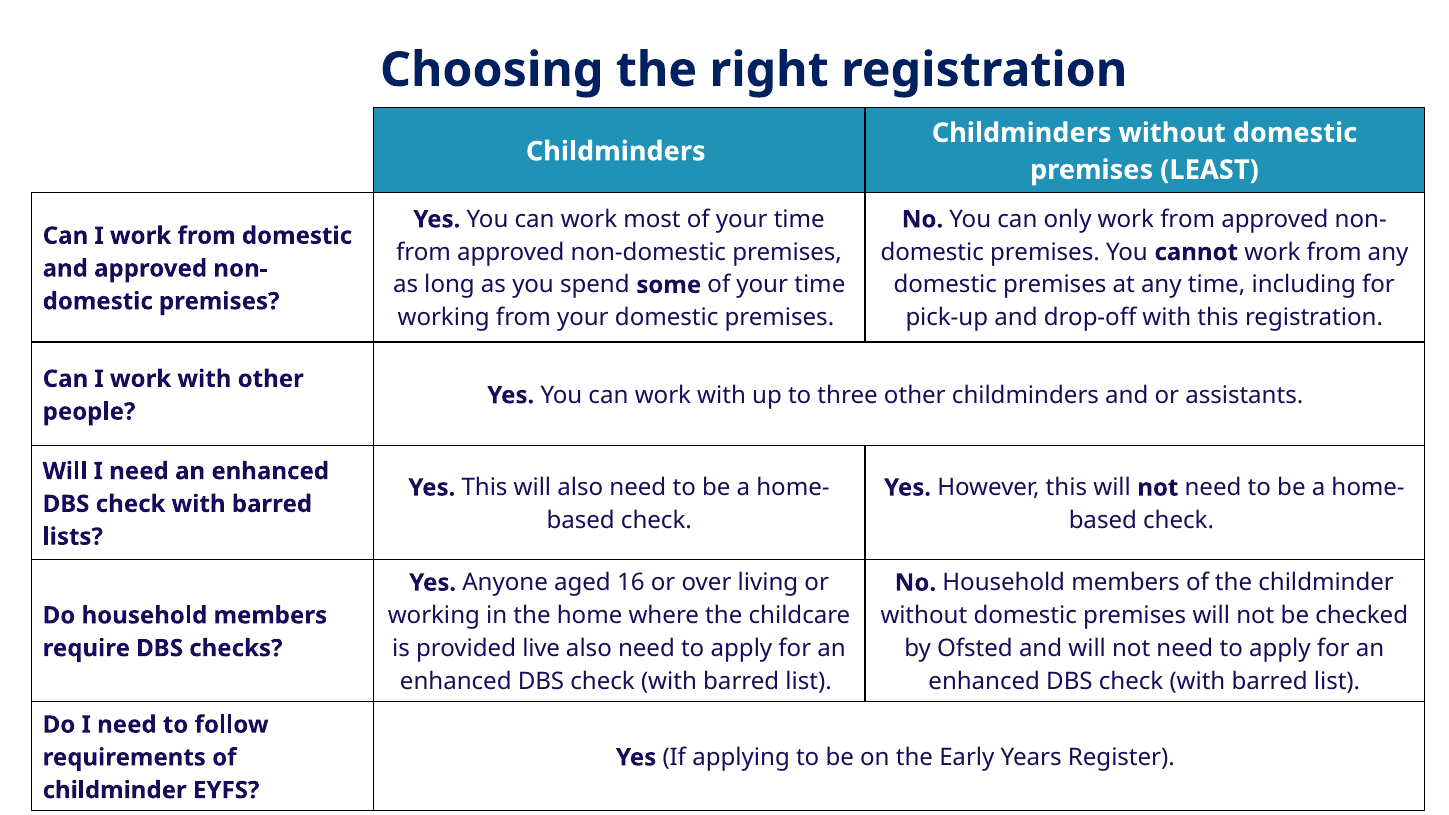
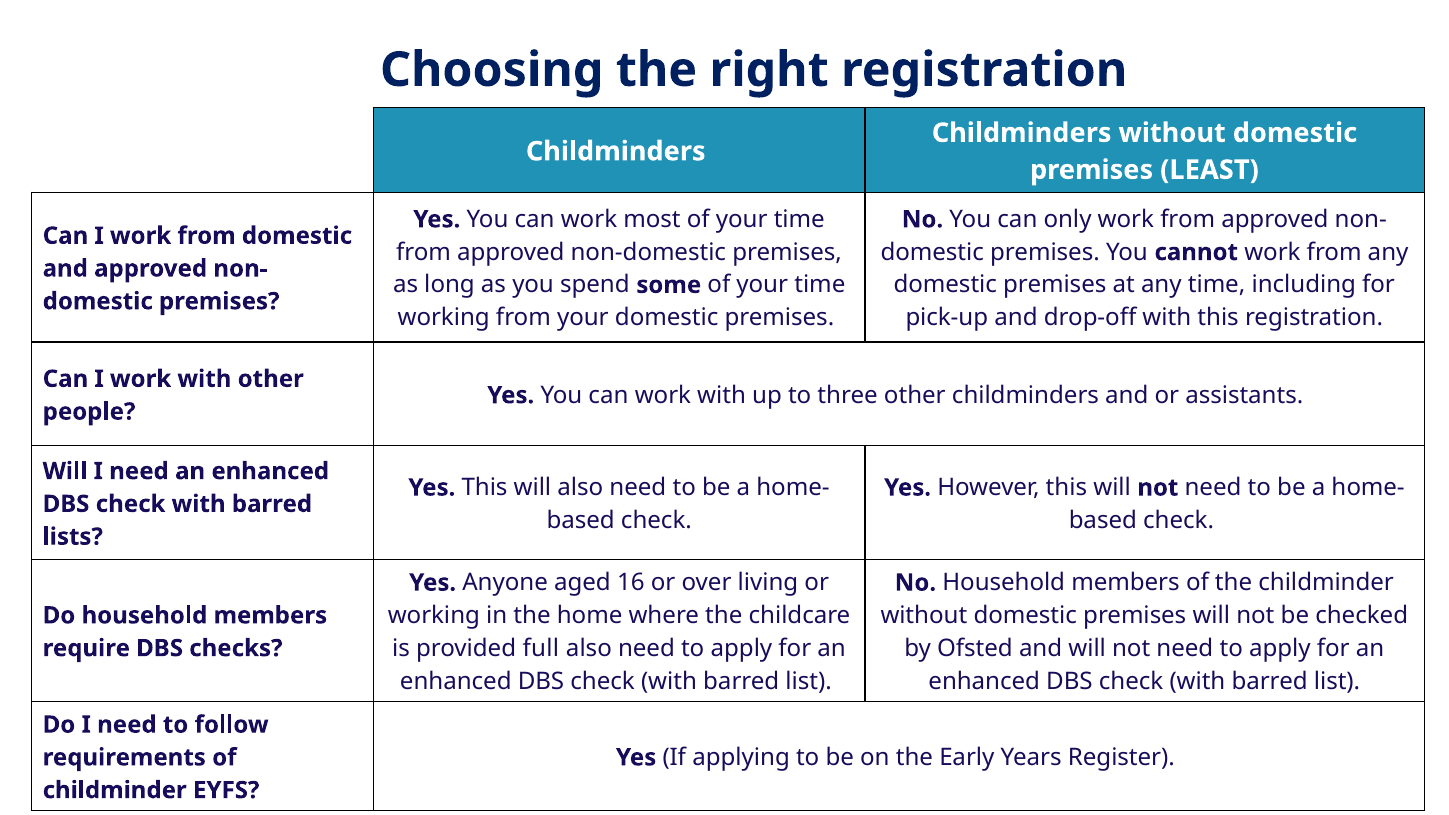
live: live -> full
